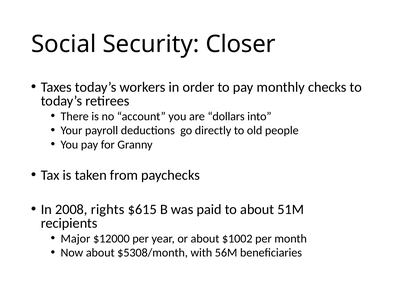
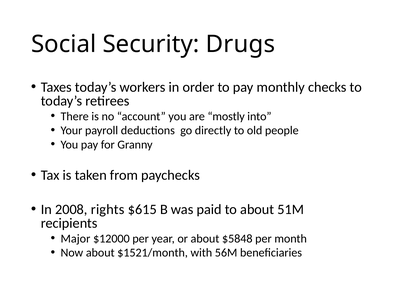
Closer: Closer -> Drugs
dollars: dollars -> mostly
$1002: $1002 -> $5848
$5308/month: $5308/month -> $1521/month
